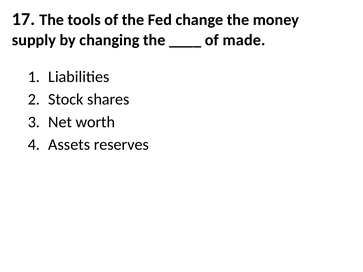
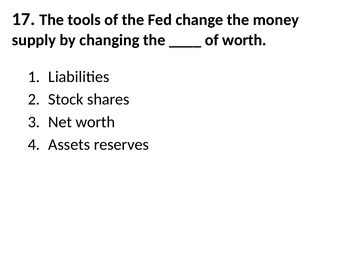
of made: made -> worth
